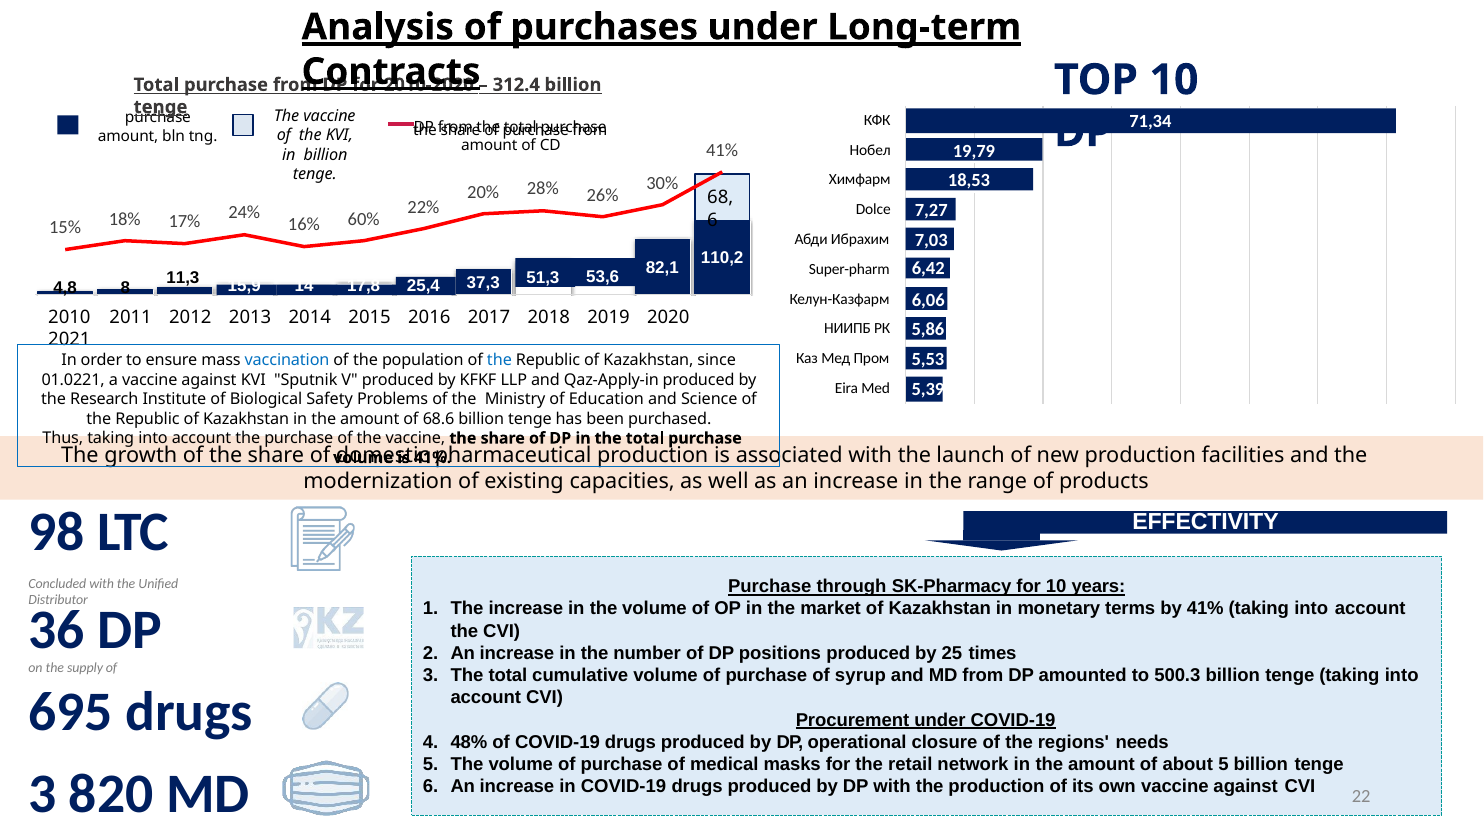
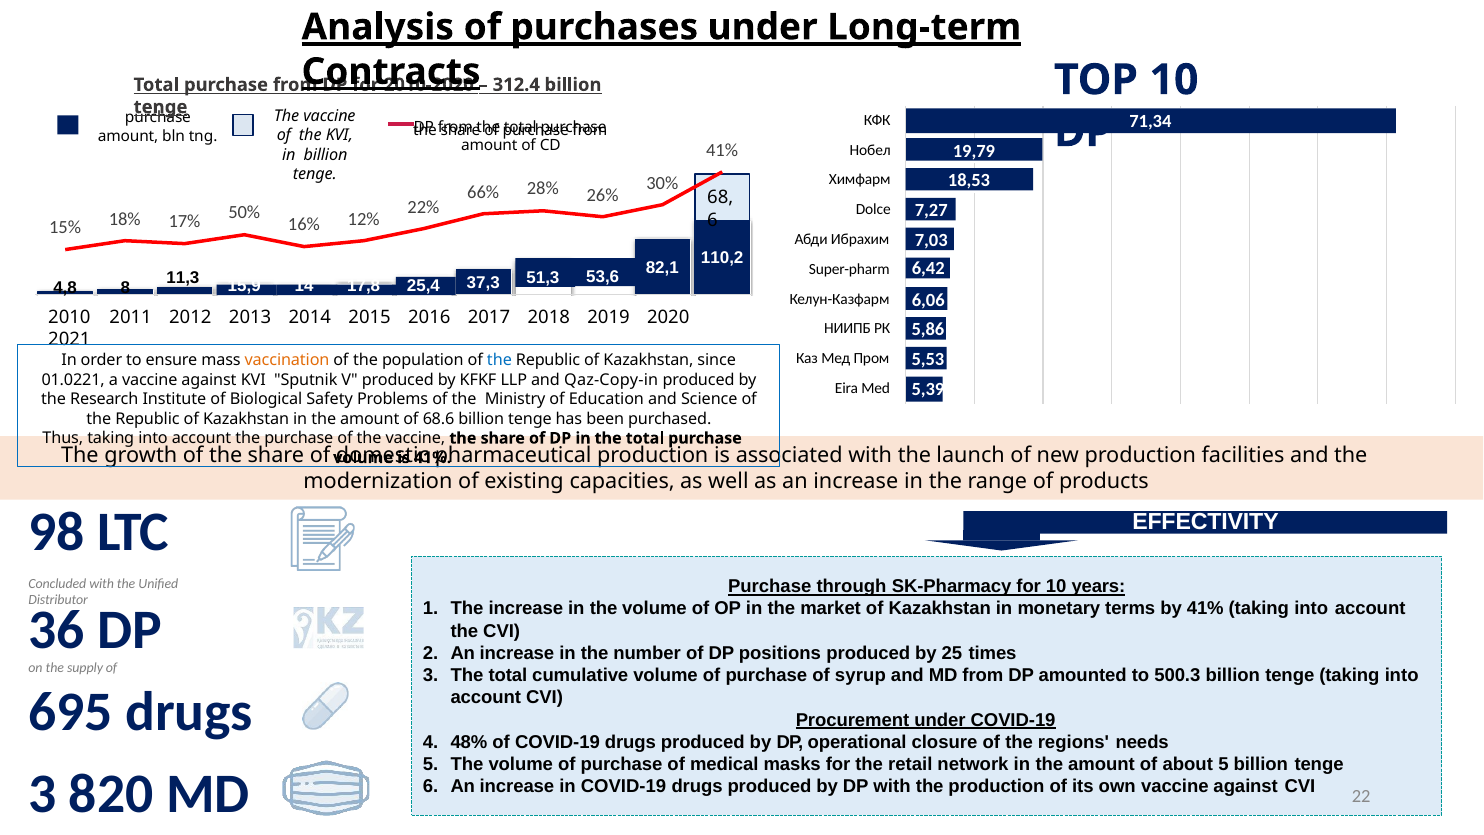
20%: 20% -> 66%
60%: 60% -> 12%
24%: 24% -> 50%
vaccination colour: blue -> orange
Qaz-Apply-in: Qaz-Apply-in -> Qaz-Copy-in
